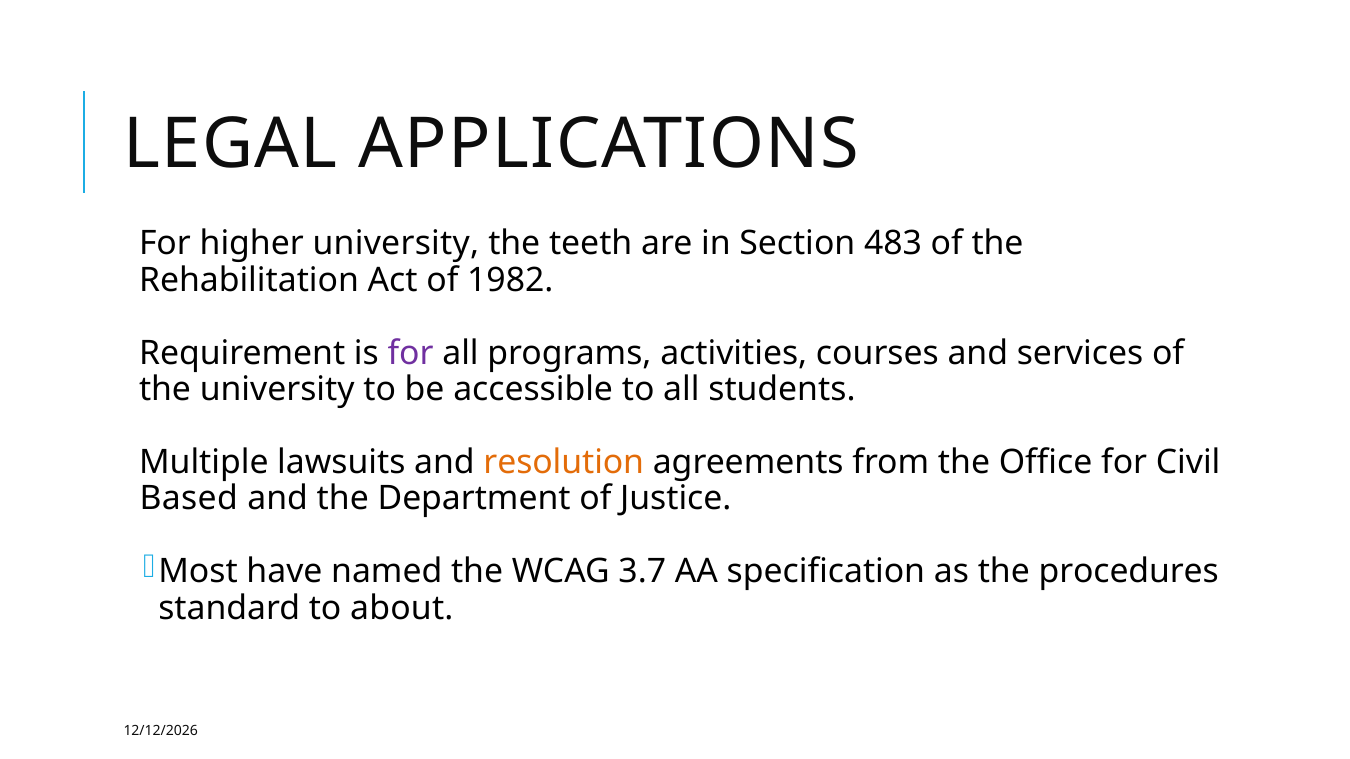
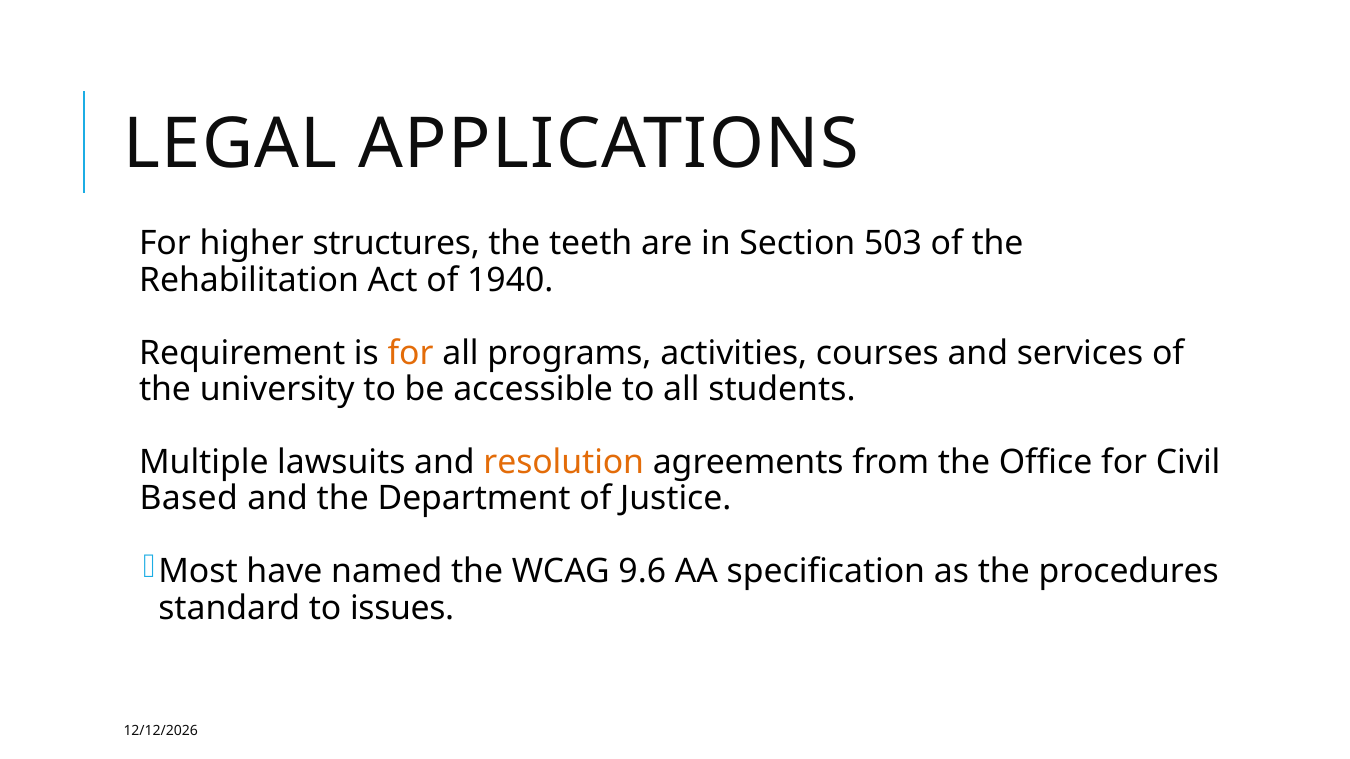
higher university: university -> structures
483: 483 -> 503
1982: 1982 -> 1940
for at (411, 353) colour: purple -> orange
3.7: 3.7 -> 9.6
about: about -> issues
